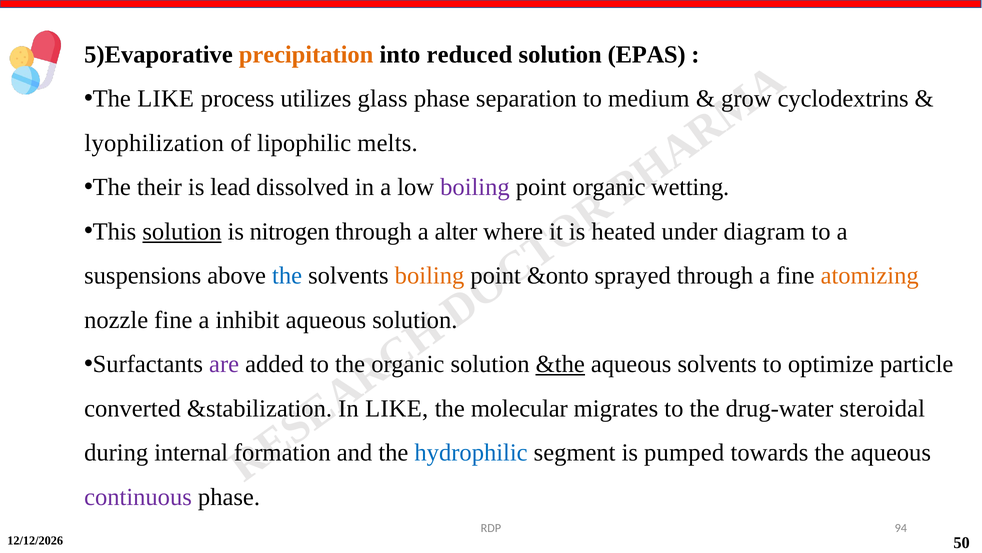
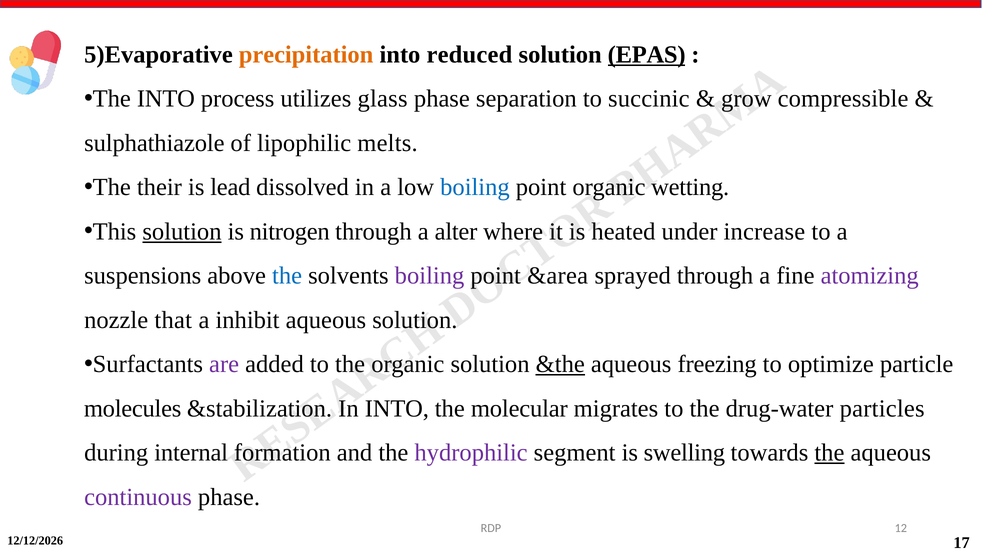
EPAS underline: none -> present
The LIKE: LIKE -> INTO
medium: medium -> succinic
cyclodextrins: cyclodextrins -> compressible
lyophilization: lyophilization -> sulphathiazole
boiling at (475, 187) colour: purple -> blue
diagram: diagram -> increase
boiling at (430, 276) colour: orange -> purple
&onto: &onto -> &area
atomizing colour: orange -> purple
nozzle fine: fine -> that
aqueous solvents: solvents -> freezing
converted: converted -> molecules
LIKE at (397, 408): LIKE -> INTO
steroidal: steroidal -> particles
hydrophilic colour: blue -> purple
pumped: pumped -> swelling
the at (829, 452) underline: none -> present
94: 94 -> 12
50: 50 -> 17
